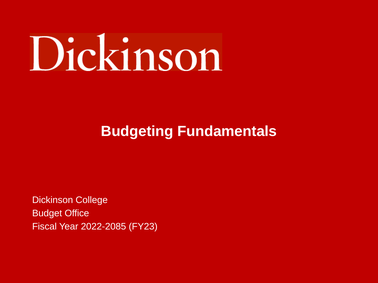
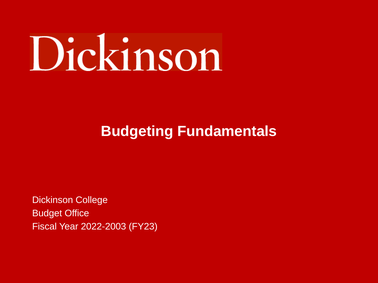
2022-2085: 2022-2085 -> 2022-2003
